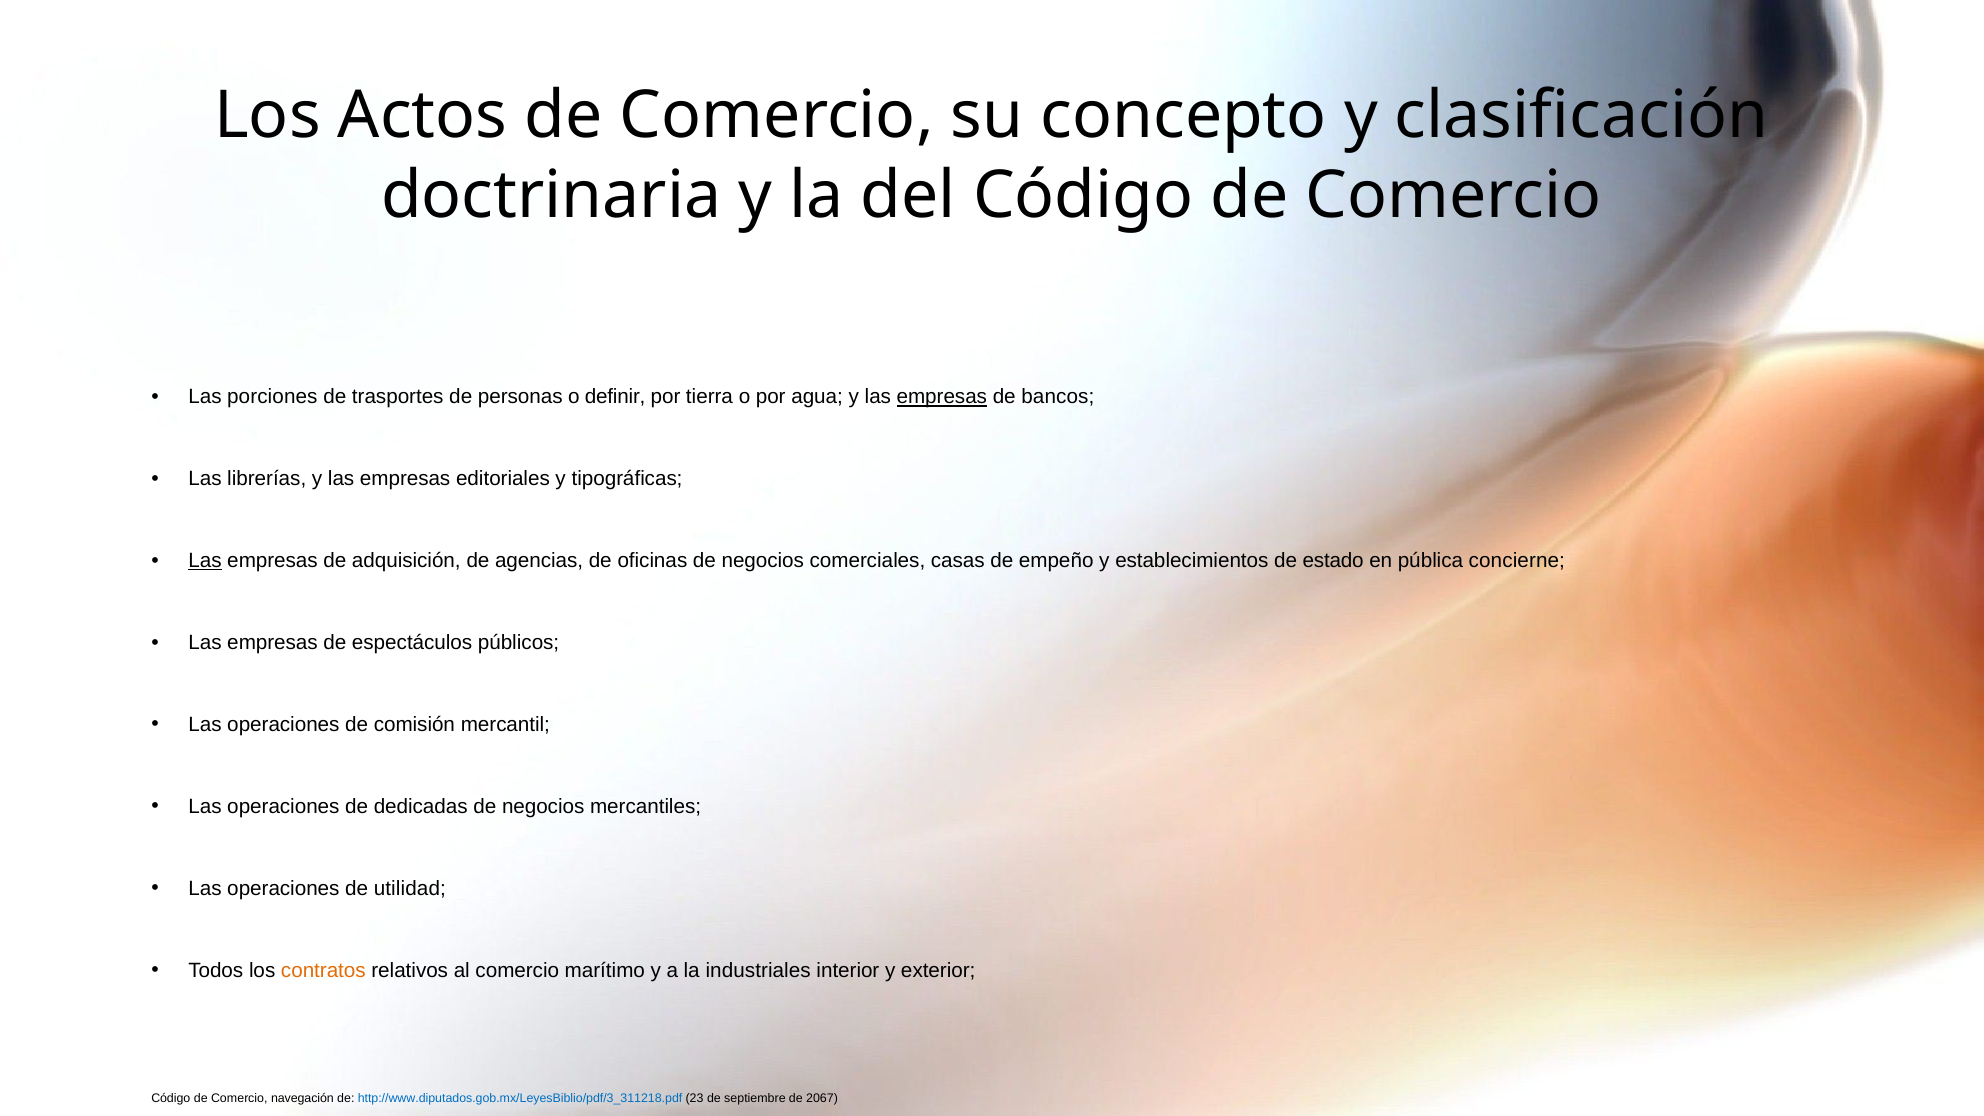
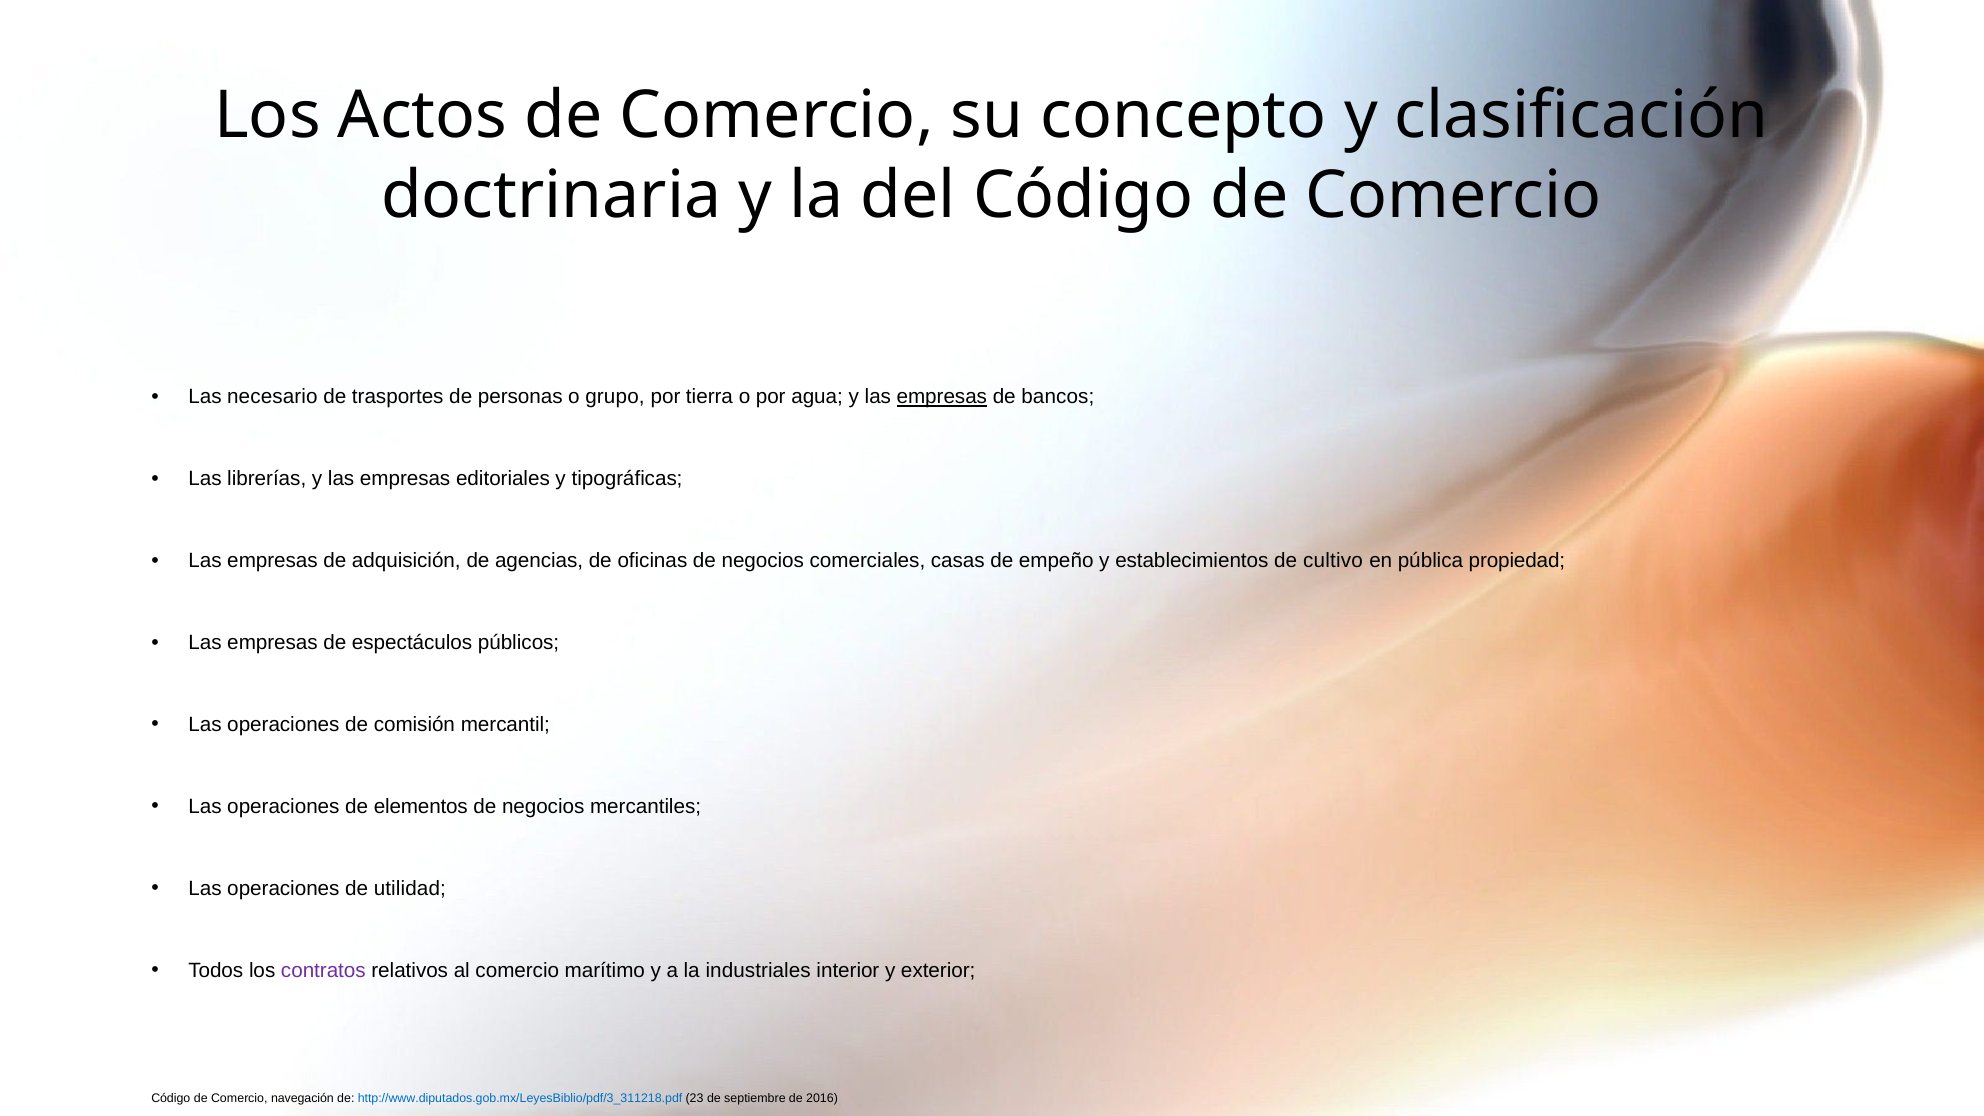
porciones: porciones -> necesario
definir: definir -> grupo
Las at (205, 561) underline: present -> none
estado: estado -> cultivo
concierne: concierne -> propiedad
dedicadas: dedicadas -> elementos
contratos colour: orange -> purple
2067: 2067 -> 2016
